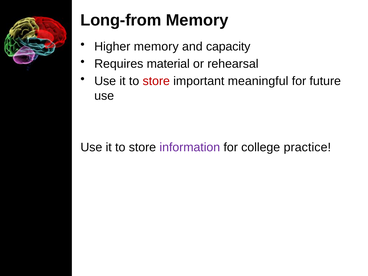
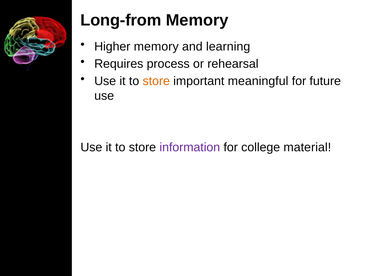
capacity: capacity -> learning
material: material -> process
store at (156, 81) colour: red -> orange
practice: practice -> material
